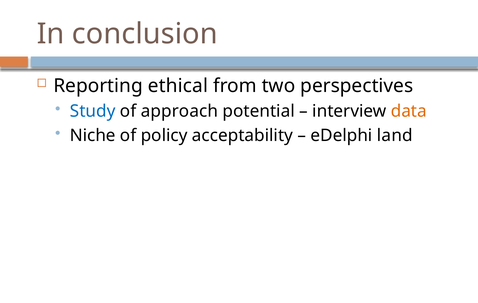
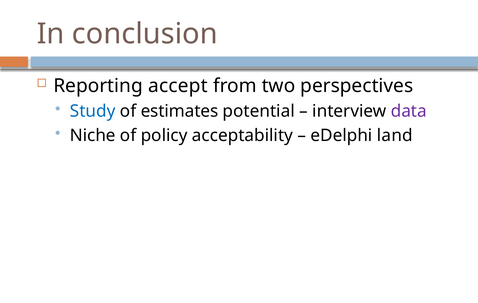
ethical: ethical -> accept
approach: approach -> estimates
data colour: orange -> purple
